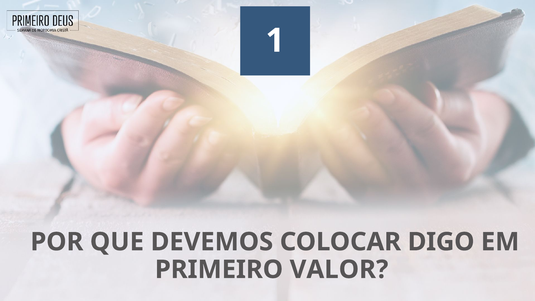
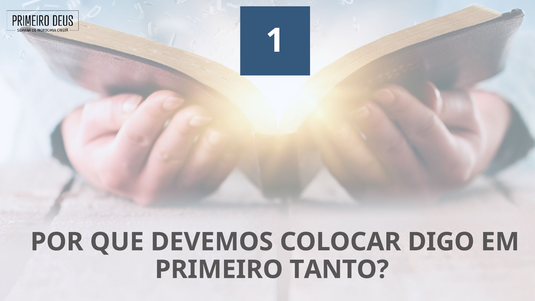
VALOR: VALOR -> TANTO
